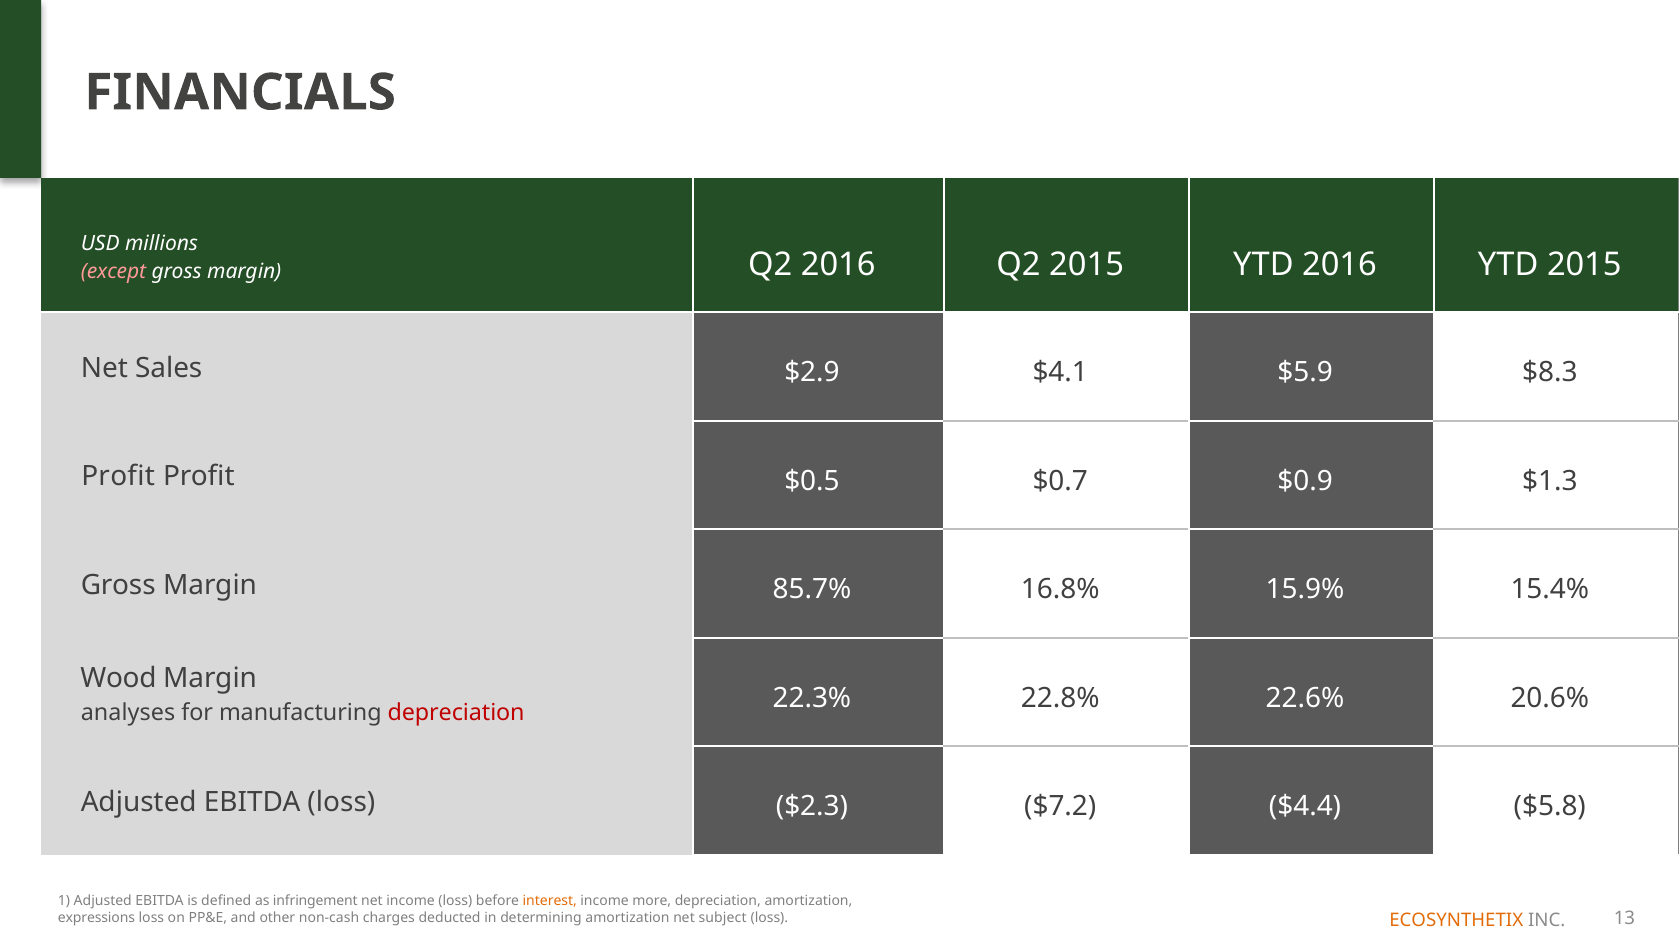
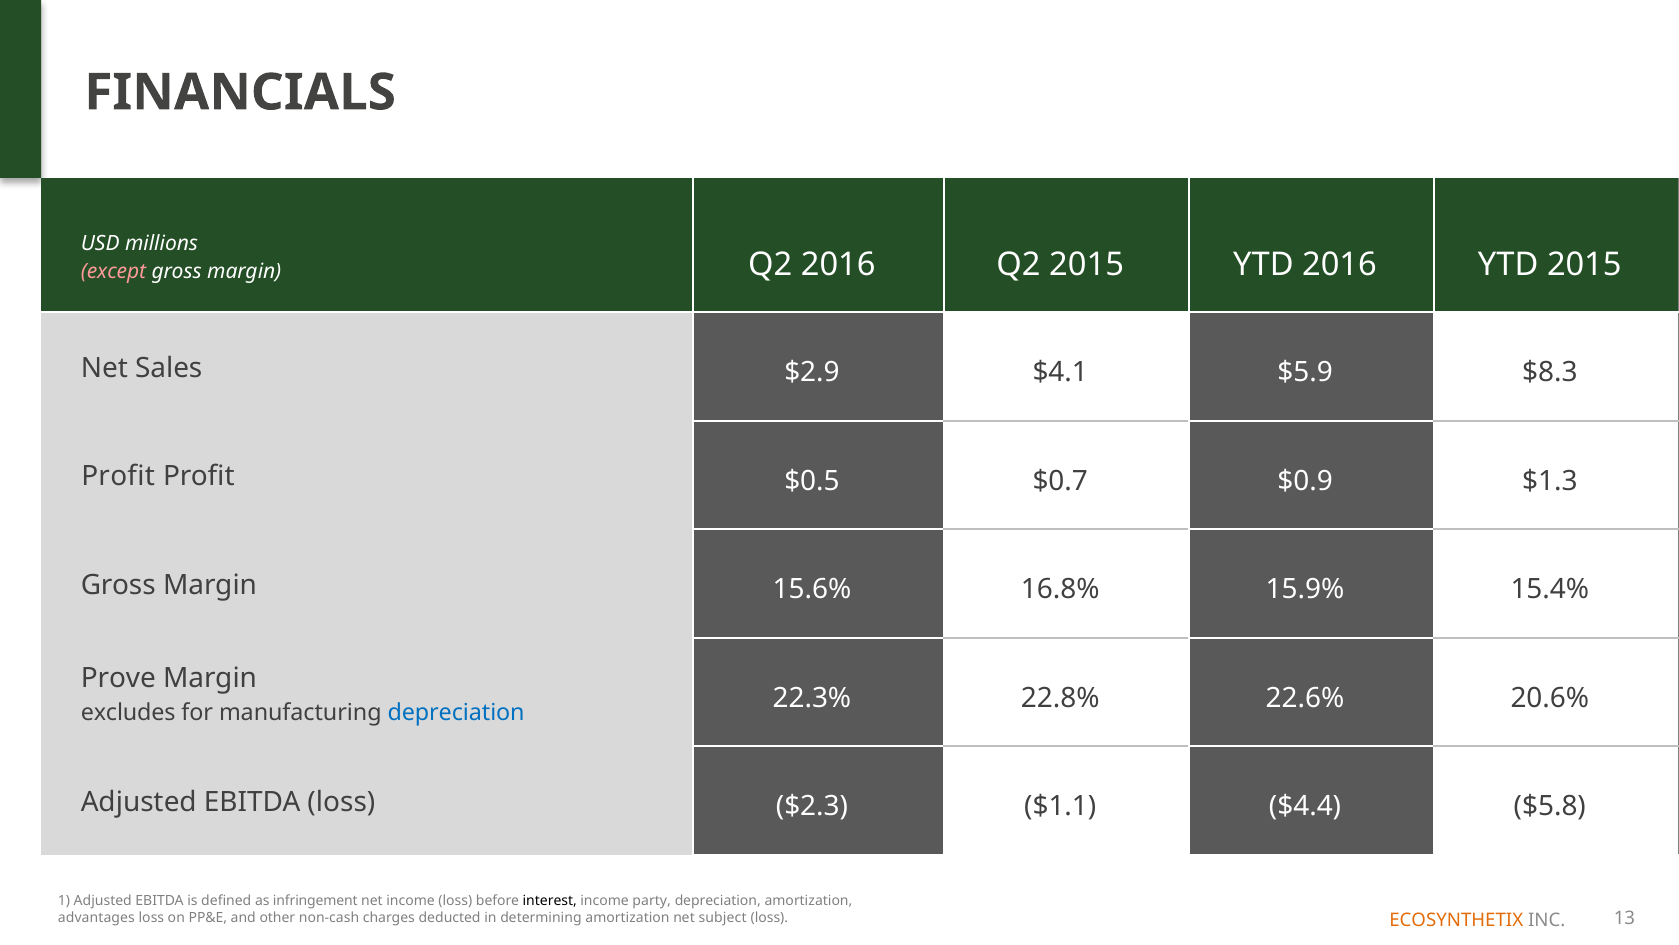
85.7%: 85.7% -> 15.6%
Wood: Wood -> Prove
analyses: analyses -> excludes
depreciation at (456, 712) colour: red -> blue
$7.2: $7.2 -> $1.1
interest colour: orange -> black
more: more -> party
expressions: expressions -> advantages
